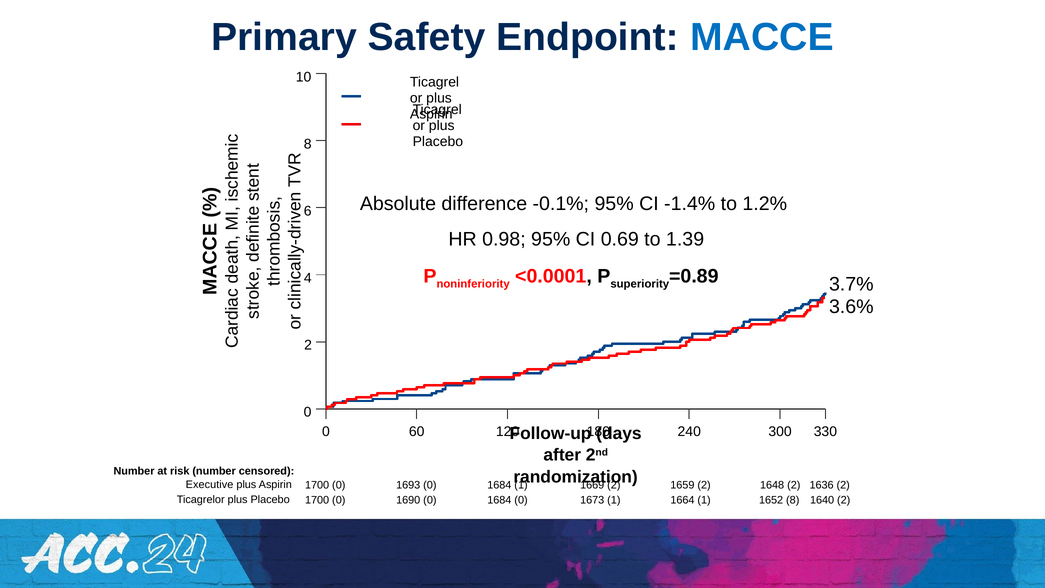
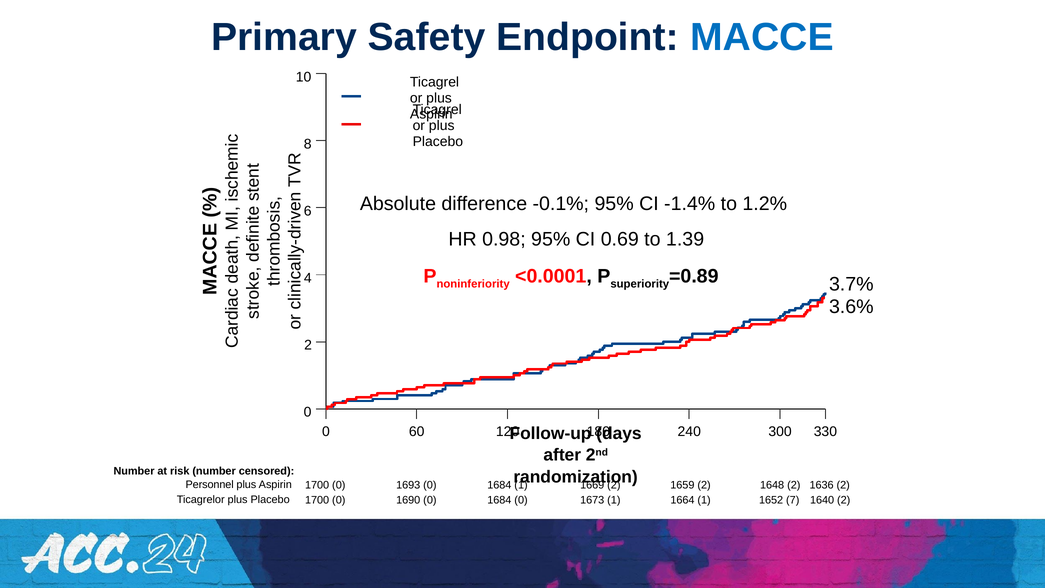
Executive: Executive -> Personnel
1652 8: 8 -> 7
